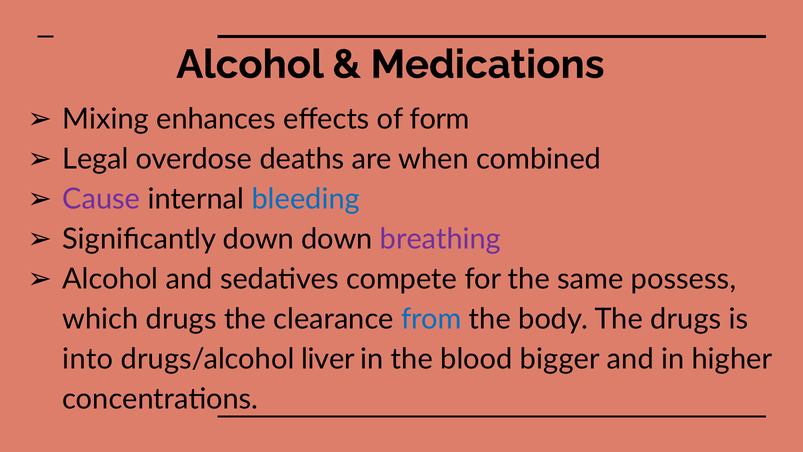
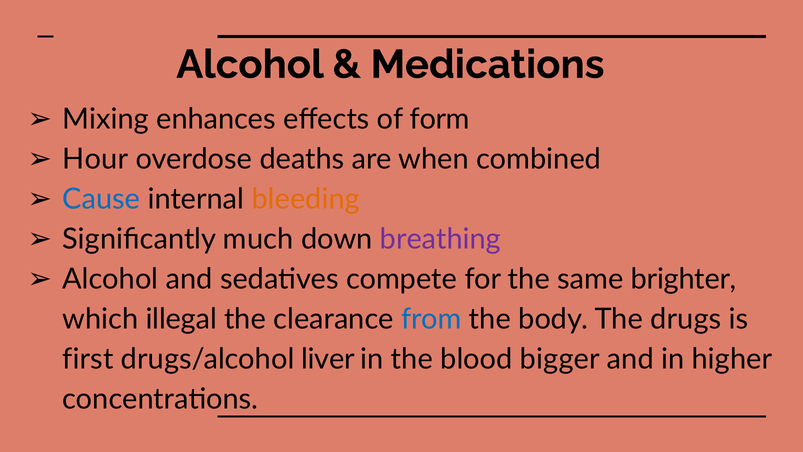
Legal: Legal -> Hour
Cause colour: purple -> blue
bleeding colour: blue -> orange
Significantly down: down -> much
possess: possess -> brighter
which drugs: drugs -> illegal
into: into -> first
